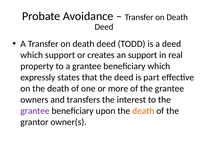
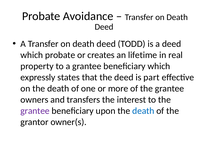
which support: support -> probate
an support: support -> lifetime
death at (143, 111) colour: orange -> blue
